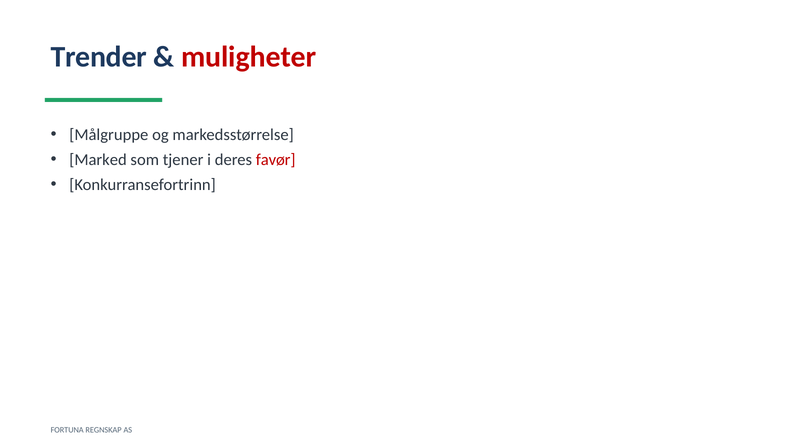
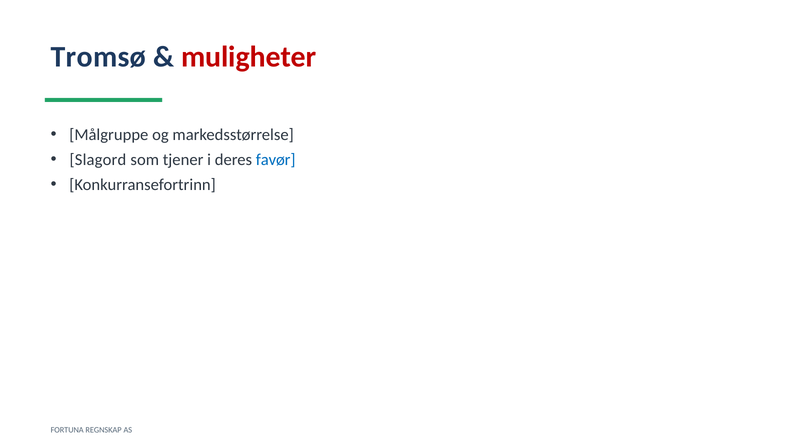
Trender: Trender -> Tromsø
Marked: Marked -> Slagord
favør colour: red -> blue
